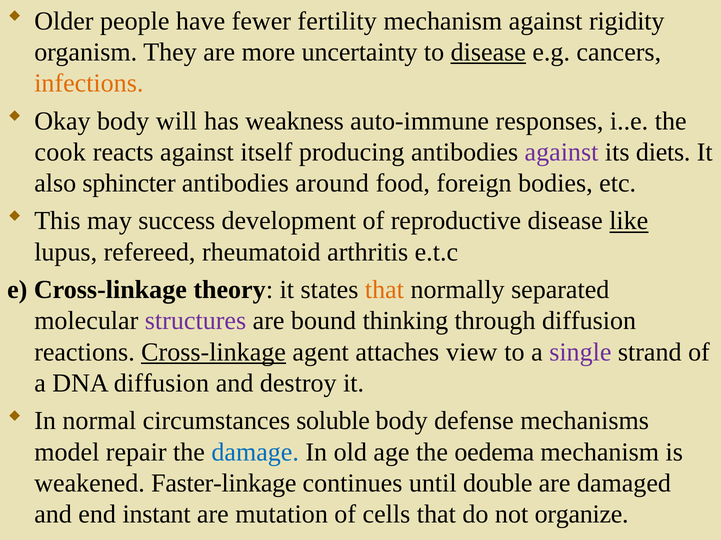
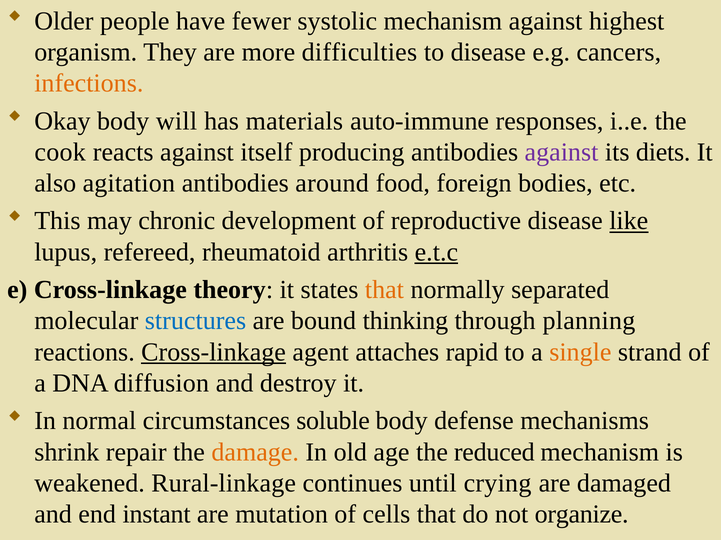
fertility: fertility -> systolic
rigidity: rigidity -> highest
uncertainty: uncertainty -> difficulties
disease at (488, 52) underline: present -> none
weakness: weakness -> materials
sphincter: sphincter -> agitation
success: success -> chronic
e.t.c underline: none -> present
structures colour: purple -> blue
through diffusion: diffusion -> planning
view: view -> rapid
single colour: purple -> orange
model: model -> shrink
damage colour: blue -> orange
oedema: oedema -> reduced
Faster-linkage: Faster-linkage -> Rural-linkage
double: double -> crying
